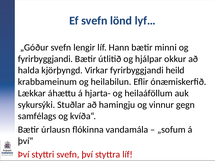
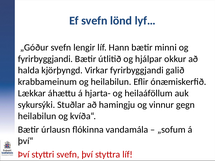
heild: heild -> galið
samfélags at (37, 116): samfélags -> heilabilun
